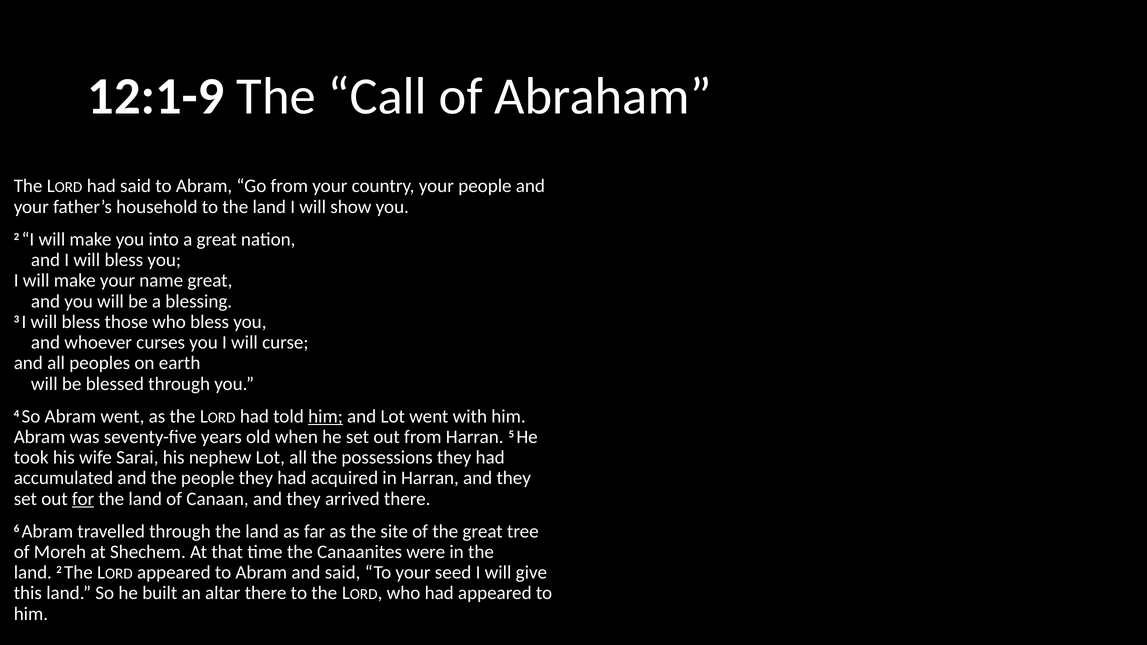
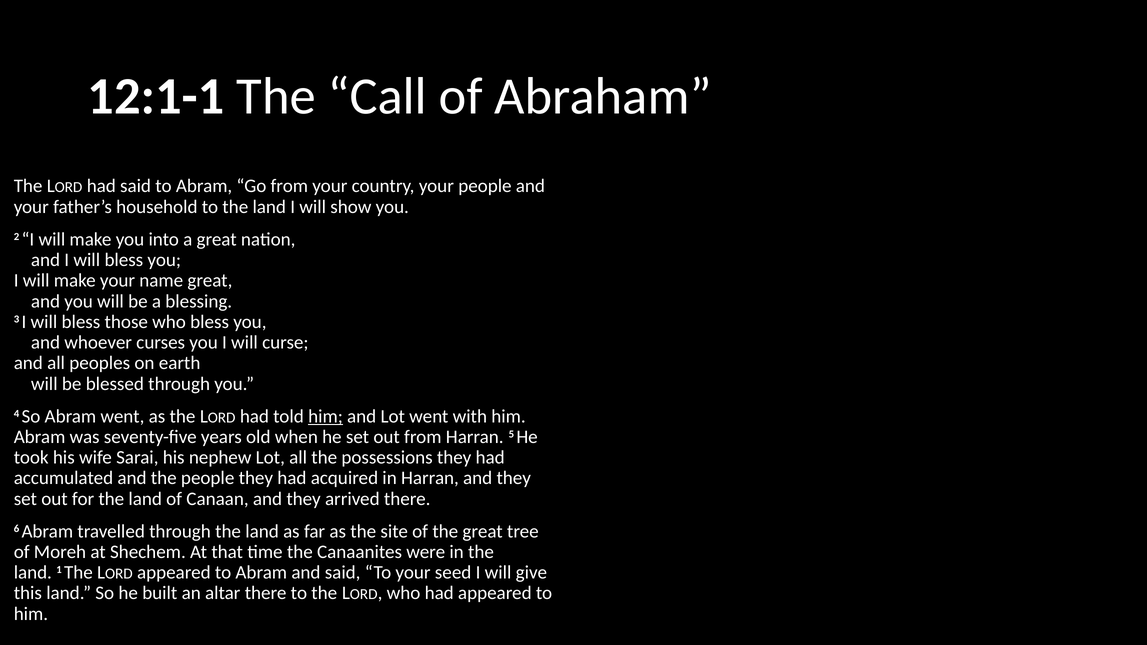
12:1-9: 12:1-9 -> 12:1-1
for underline: present -> none
land 2: 2 -> 1
